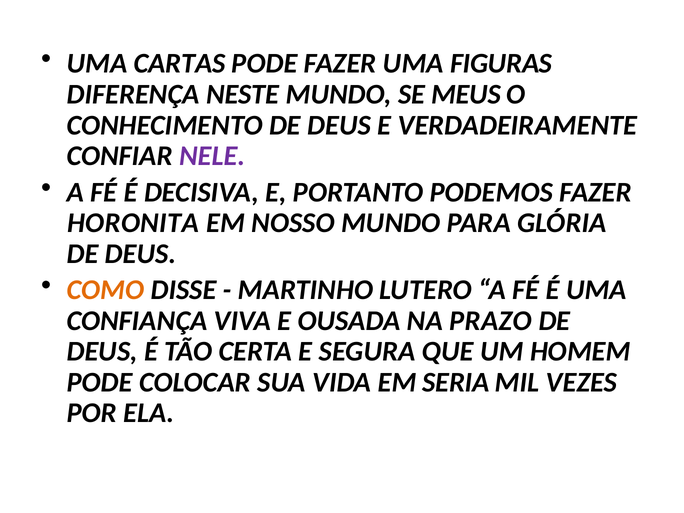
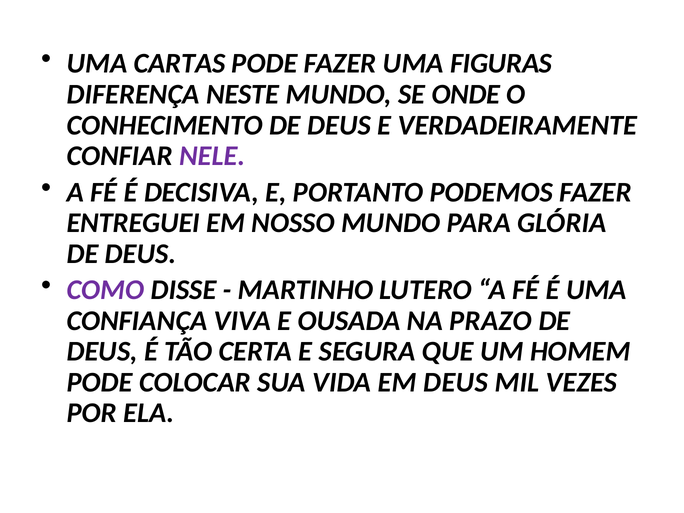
MEUS: MEUS -> ONDE
HORONITA: HORONITA -> ENTREGUEI
COMO colour: orange -> purple
EM SERIA: SERIA -> DEUS
